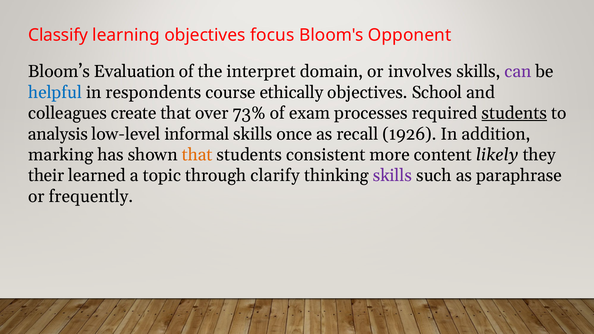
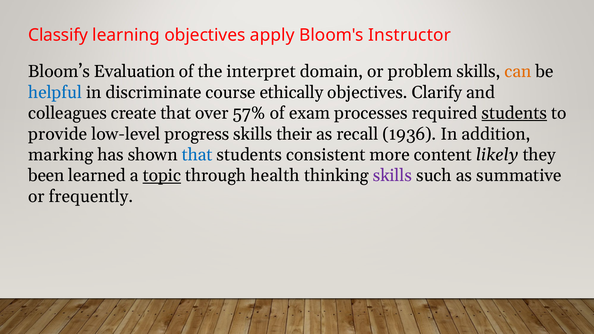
focus: focus -> apply
Opponent: Opponent -> Instructor
involves: involves -> problem
can colour: purple -> orange
respondents: respondents -> discriminate
School: School -> Clarify
73%: 73% -> 57%
analysis: analysis -> provide
informal: informal -> progress
once: once -> their
1926: 1926 -> 1936
that at (197, 155) colour: orange -> blue
their: their -> been
topic underline: none -> present
clarify: clarify -> health
paraphrase: paraphrase -> summative
